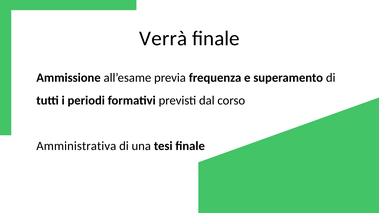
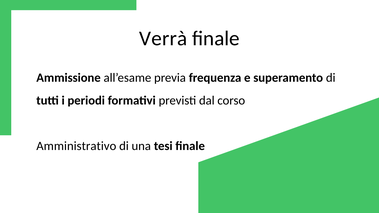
Amministrativa: Amministrativa -> Amministrativo
